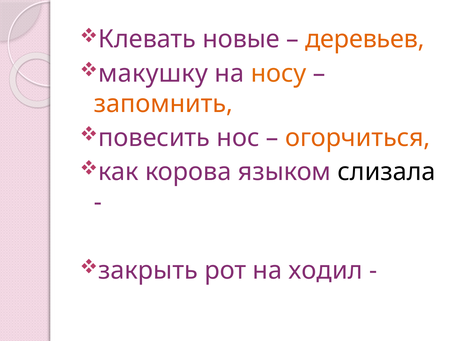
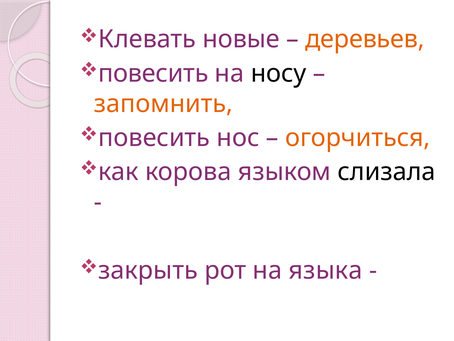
макушку at (153, 73): макушку -> повесить
носу colour: orange -> black
ходил: ходил -> языка
